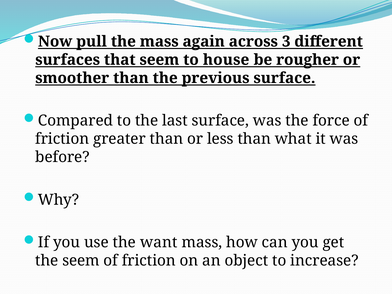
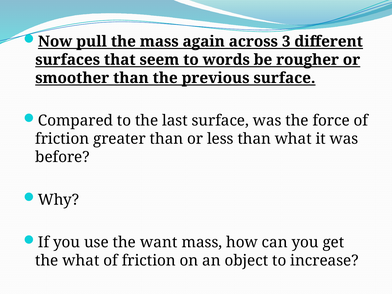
house: house -> words
the seem: seem -> what
